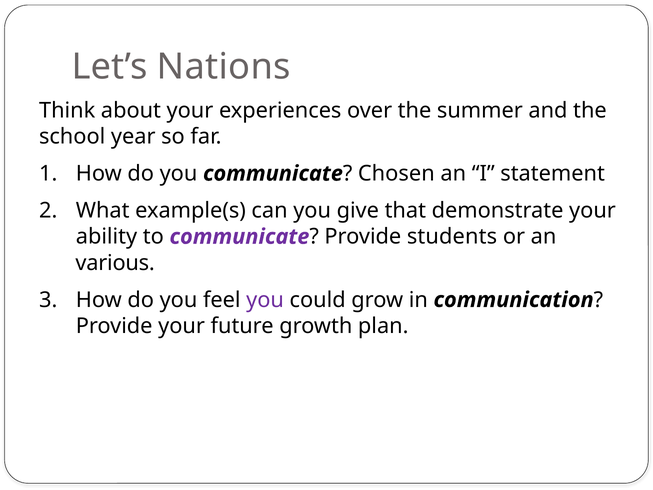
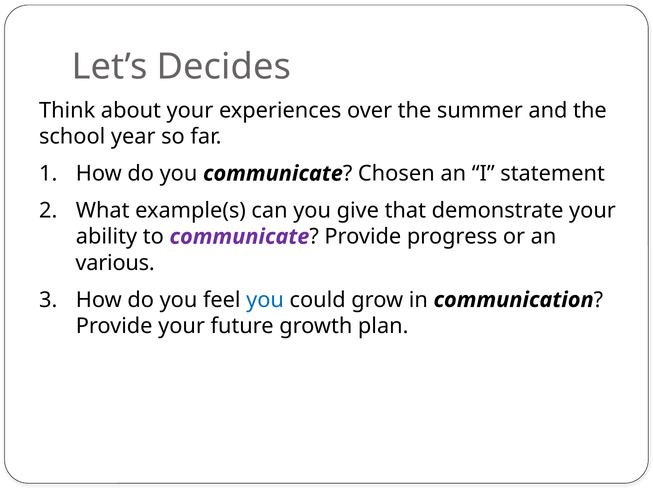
Nations: Nations -> Decides
students: students -> progress
you at (265, 300) colour: purple -> blue
